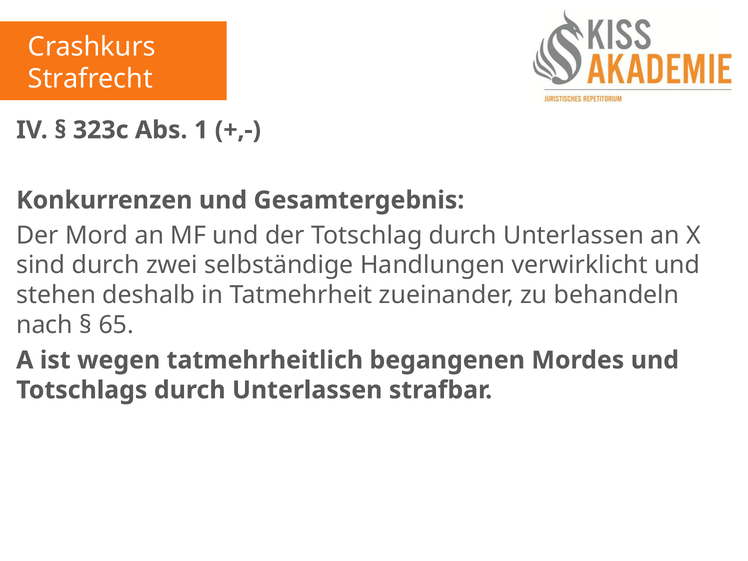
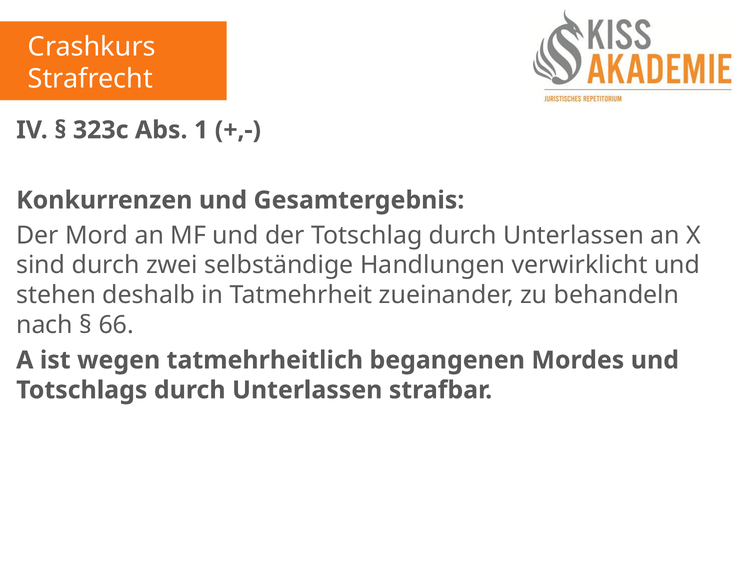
65: 65 -> 66
